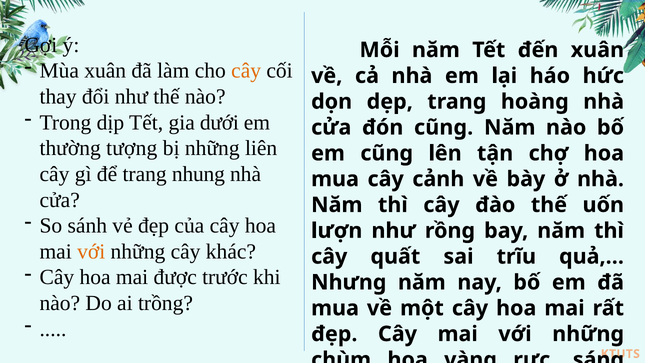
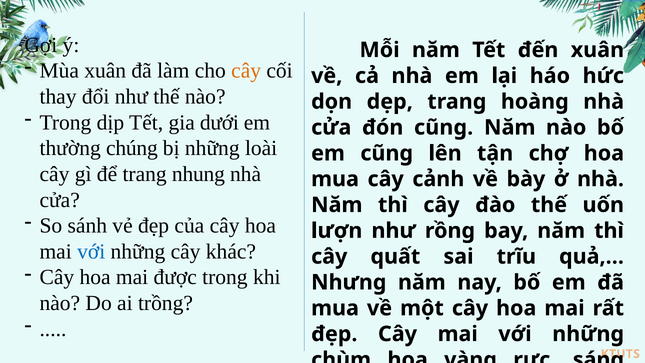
tượng: tượng -> chúng
liên: liên -> loài
với at (91, 251) colour: orange -> blue
được trước: trước -> trong
